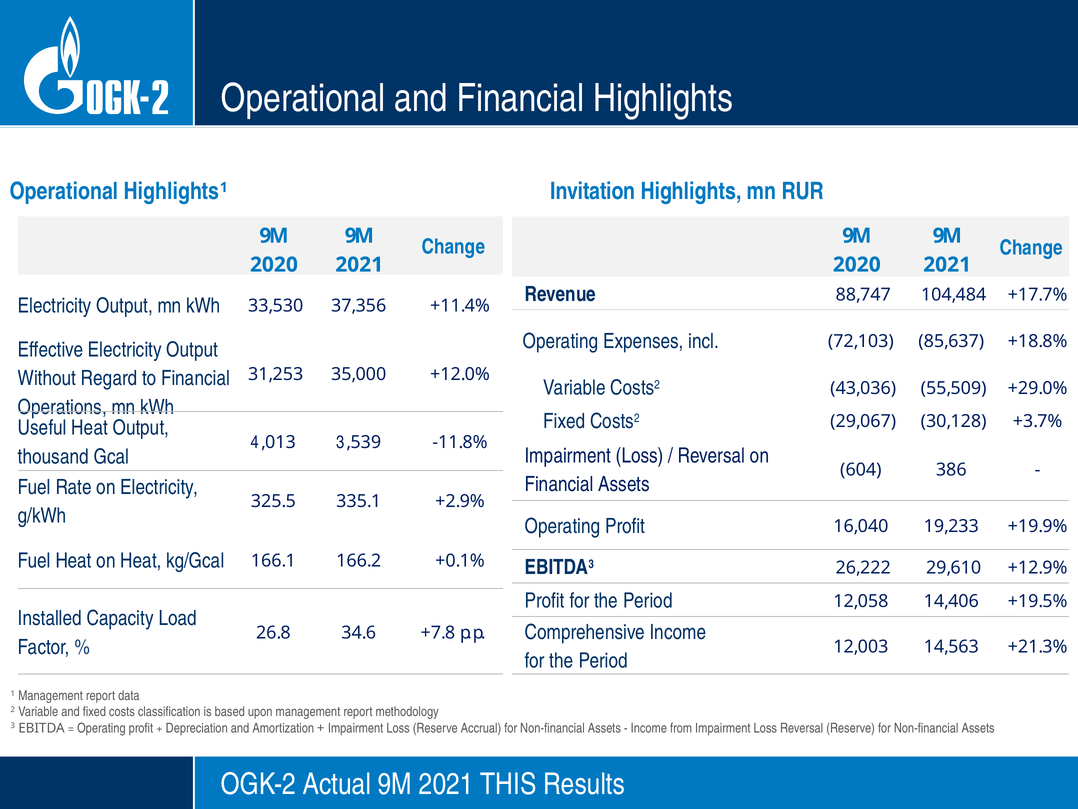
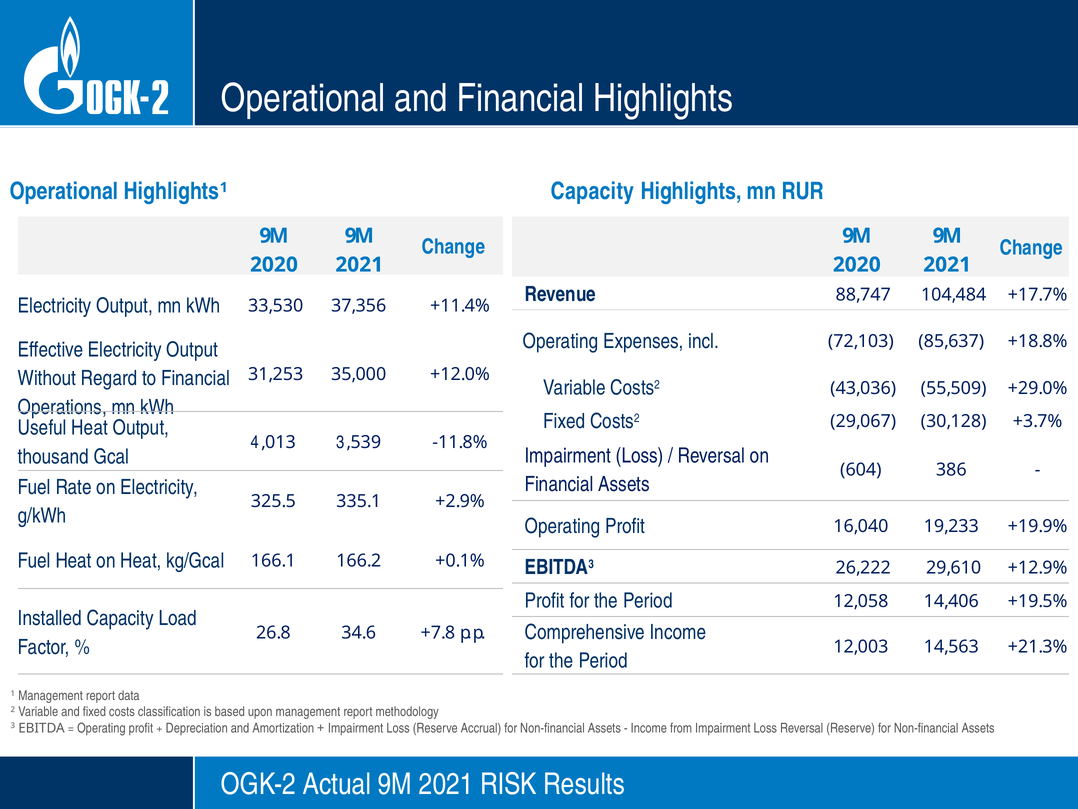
Highlights1 Invitation: Invitation -> Capacity
THIS: THIS -> RISK
